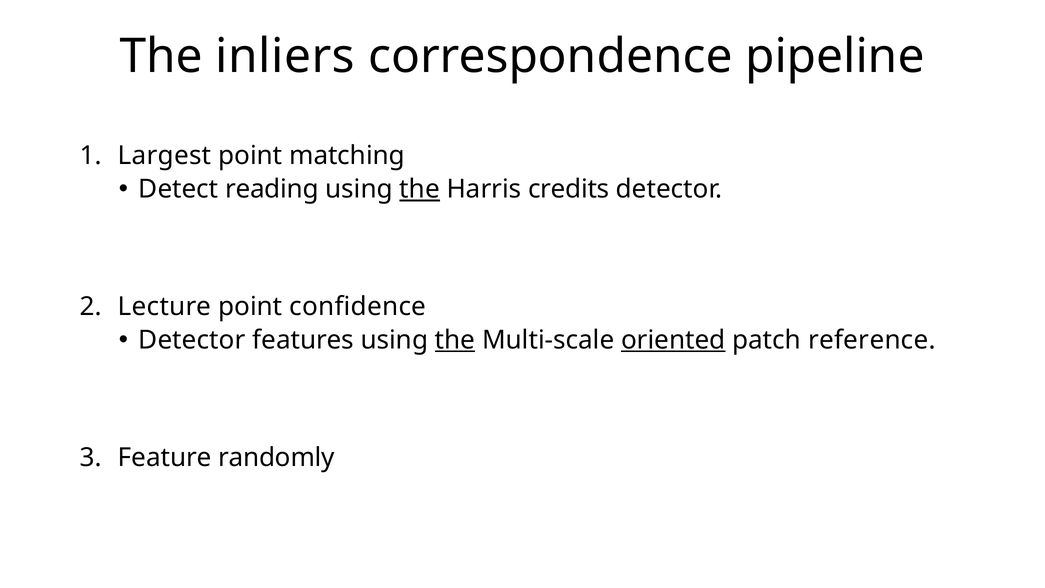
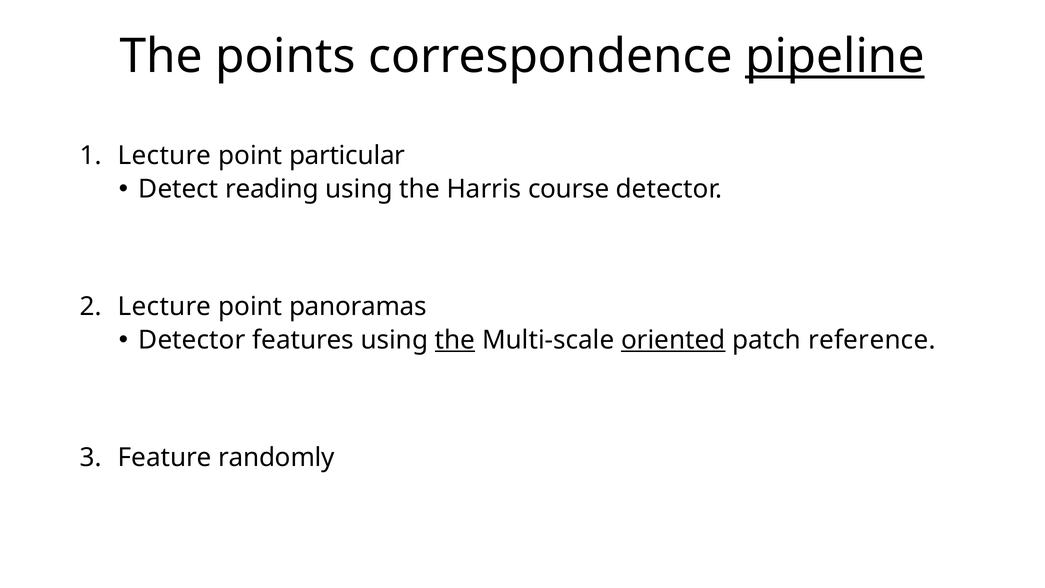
inliers: inliers -> points
pipeline underline: none -> present
Largest at (165, 156): Largest -> Lecture
matching: matching -> particular
the at (420, 189) underline: present -> none
credits: credits -> course
confidence: confidence -> panoramas
